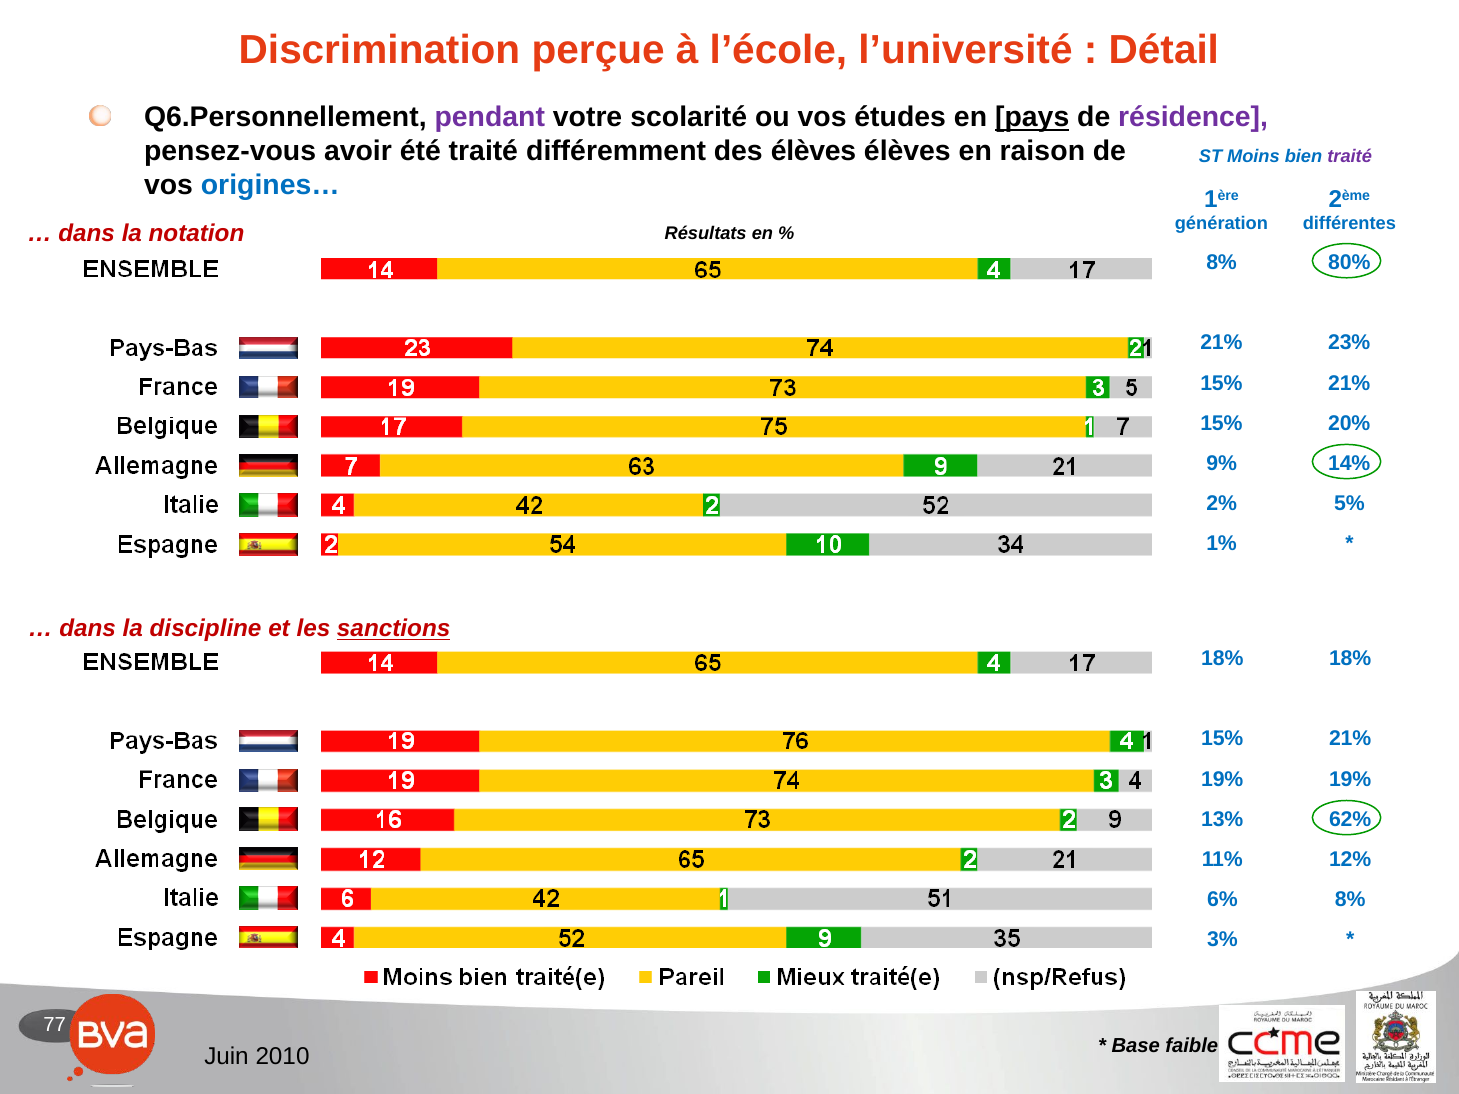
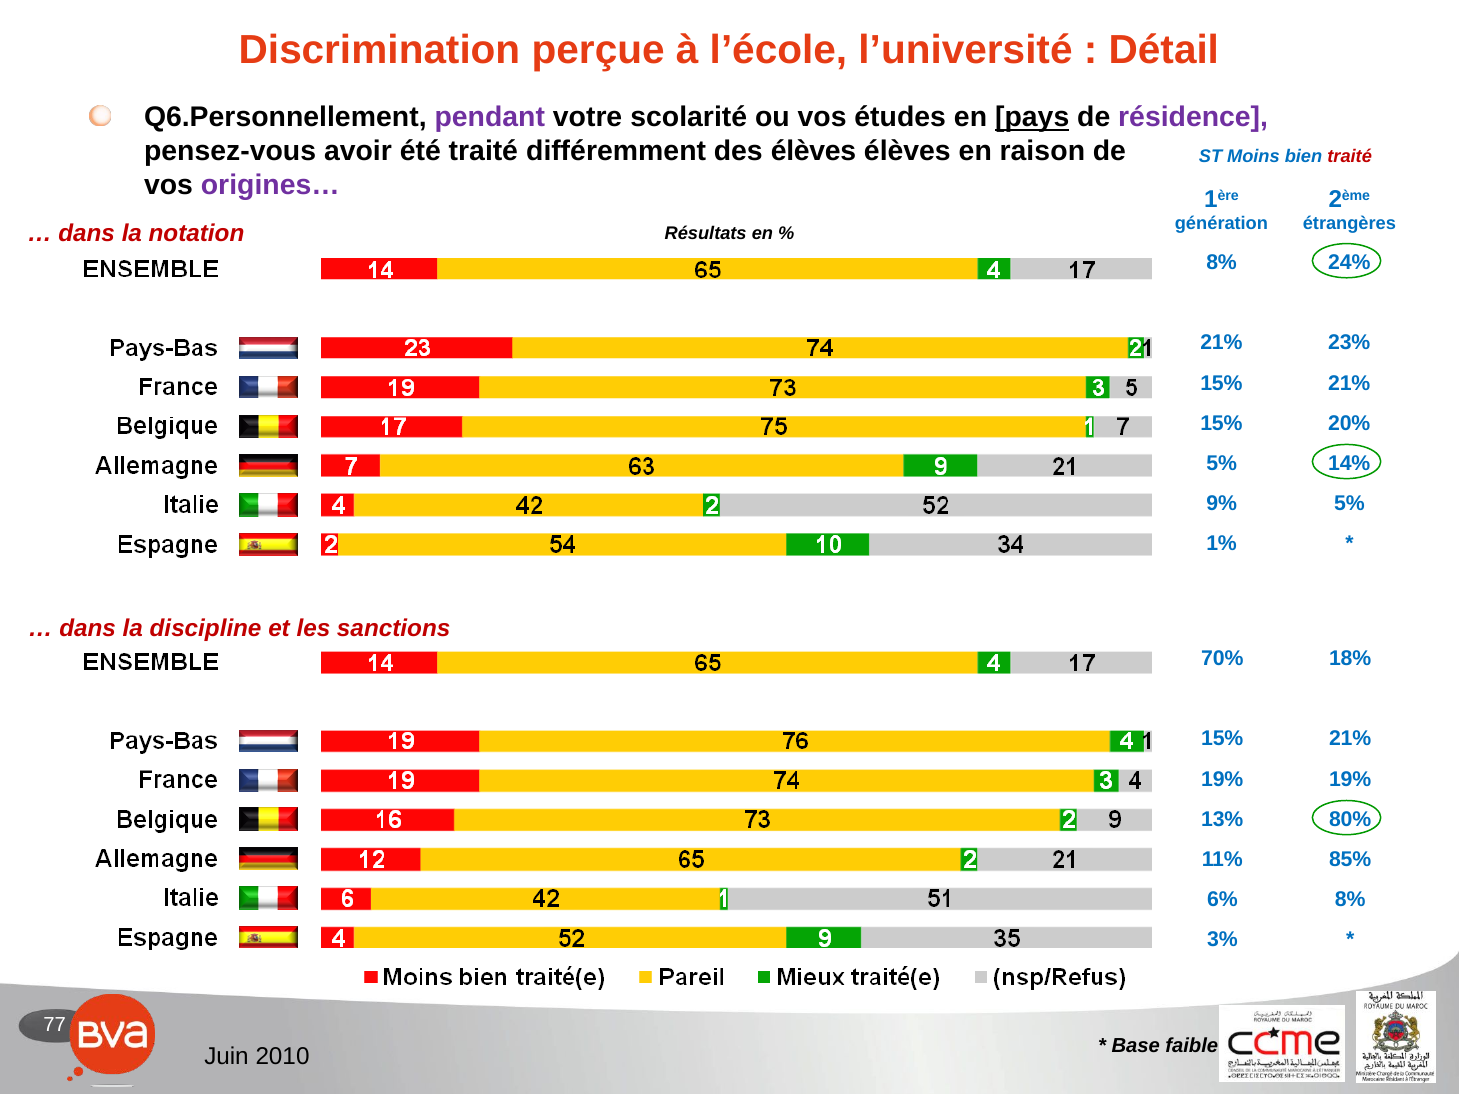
traité at (1350, 157) colour: purple -> red
origines… colour: blue -> purple
différentes: différentes -> étrangères
80%: 80% -> 24%
9% at (1222, 463): 9% -> 5%
2%: 2% -> 9%
sanctions underline: present -> none
18% at (1222, 659): 18% -> 70%
62%: 62% -> 80%
12%: 12% -> 85%
